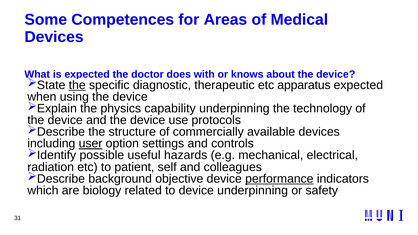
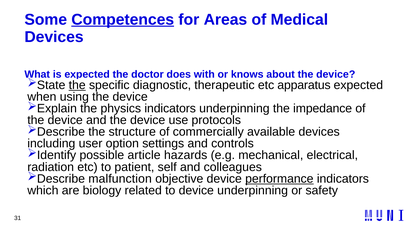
Competences underline: none -> present
physics capability: capability -> indicators
technology: technology -> impedance
user underline: present -> none
useful: useful -> article
background: background -> malfunction
